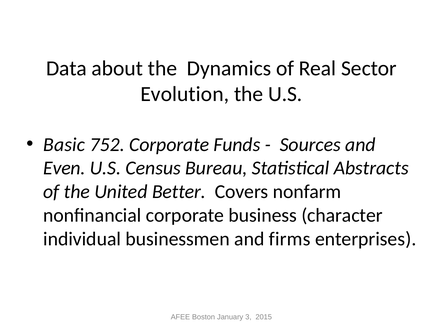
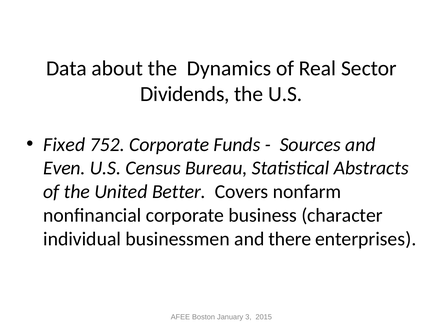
Evolution: Evolution -> Dividends
Basic: Basic -> Fixed
firms: firms -> there
